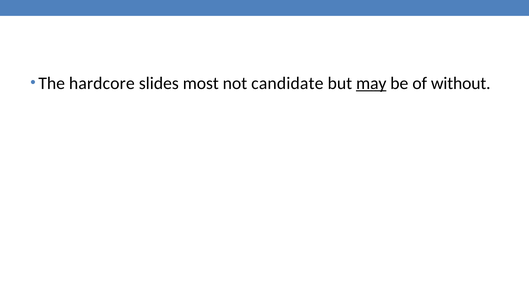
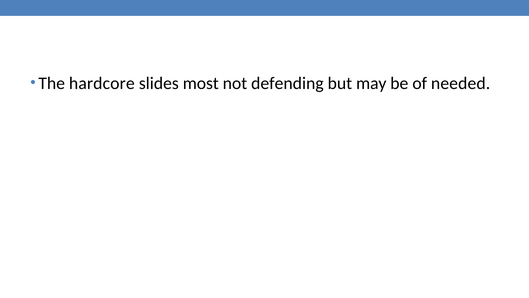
candidate: candidate -> defending
may underline: present -> none
without: without -> needed
